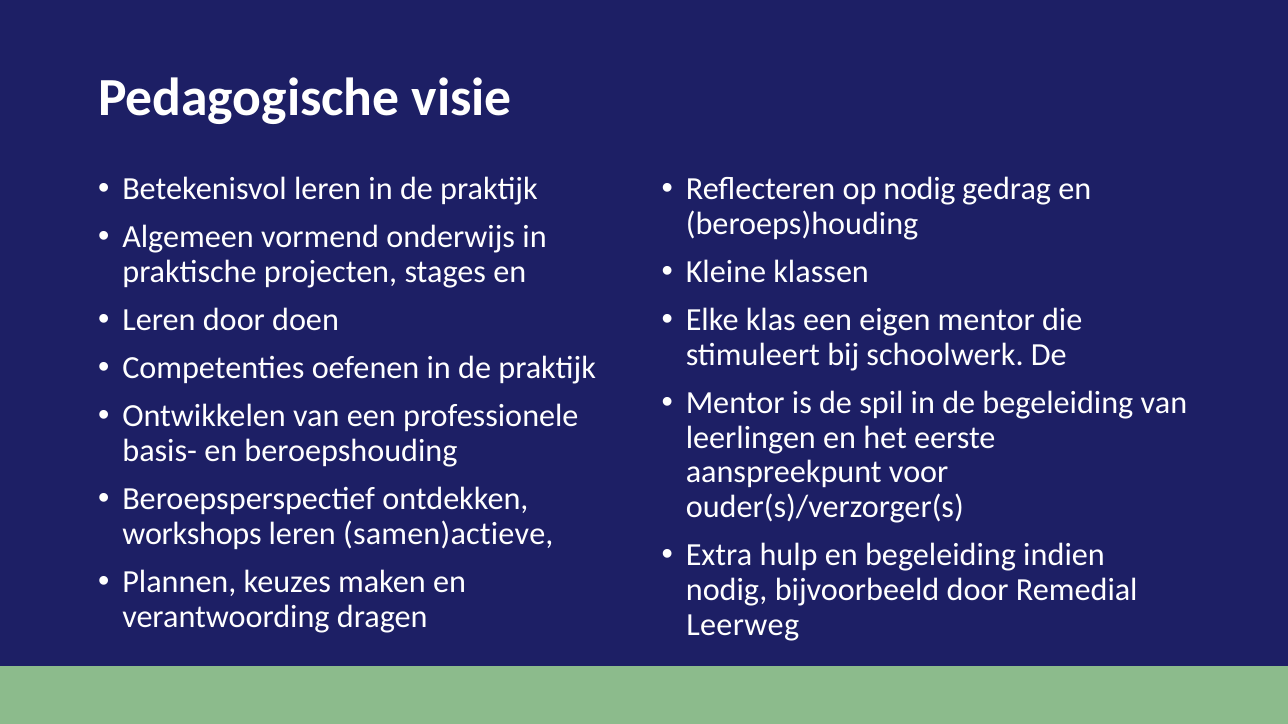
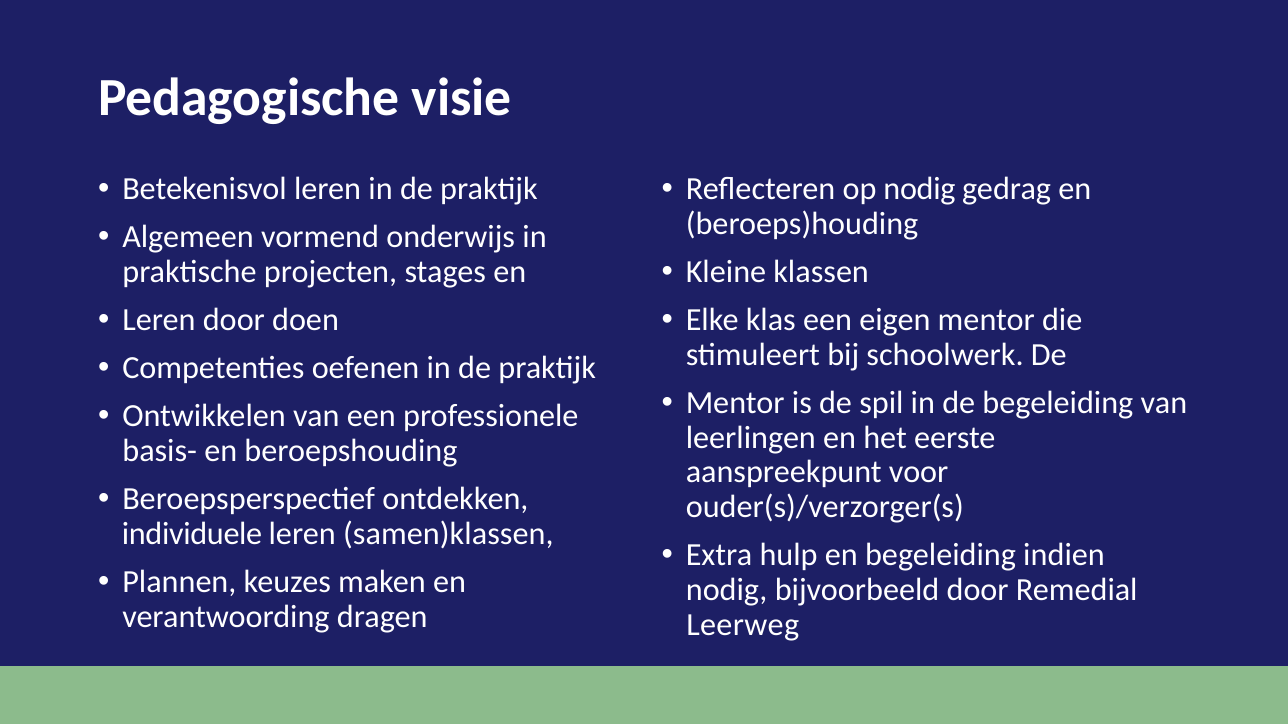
workshops: workshops -> individuele
samen)actieve: samen)actieve -> samen)klassen
